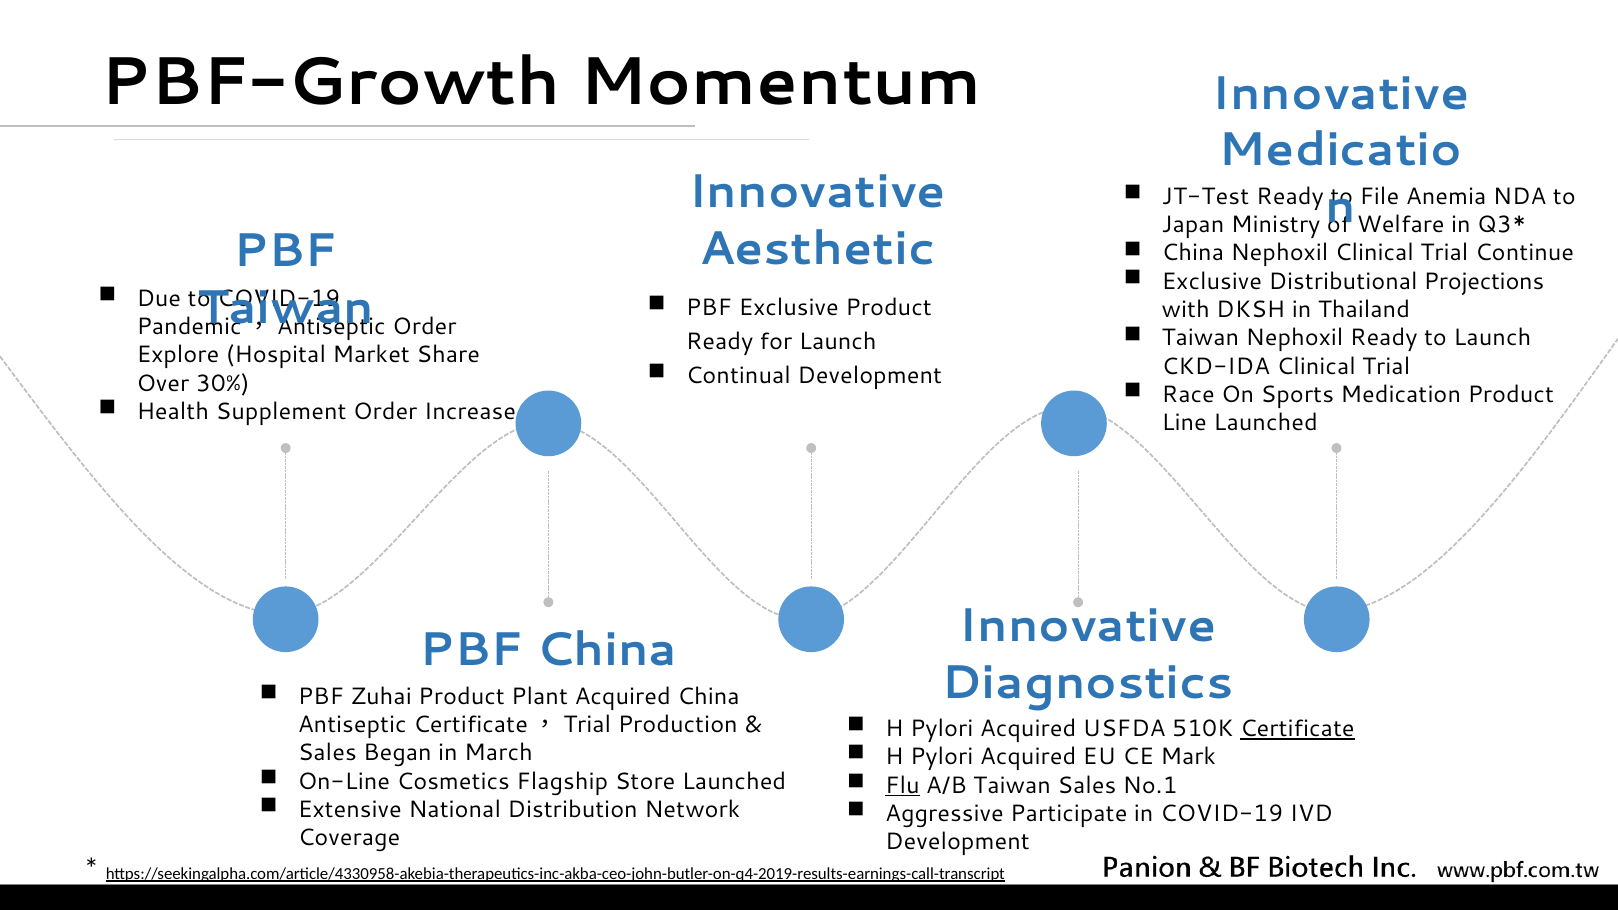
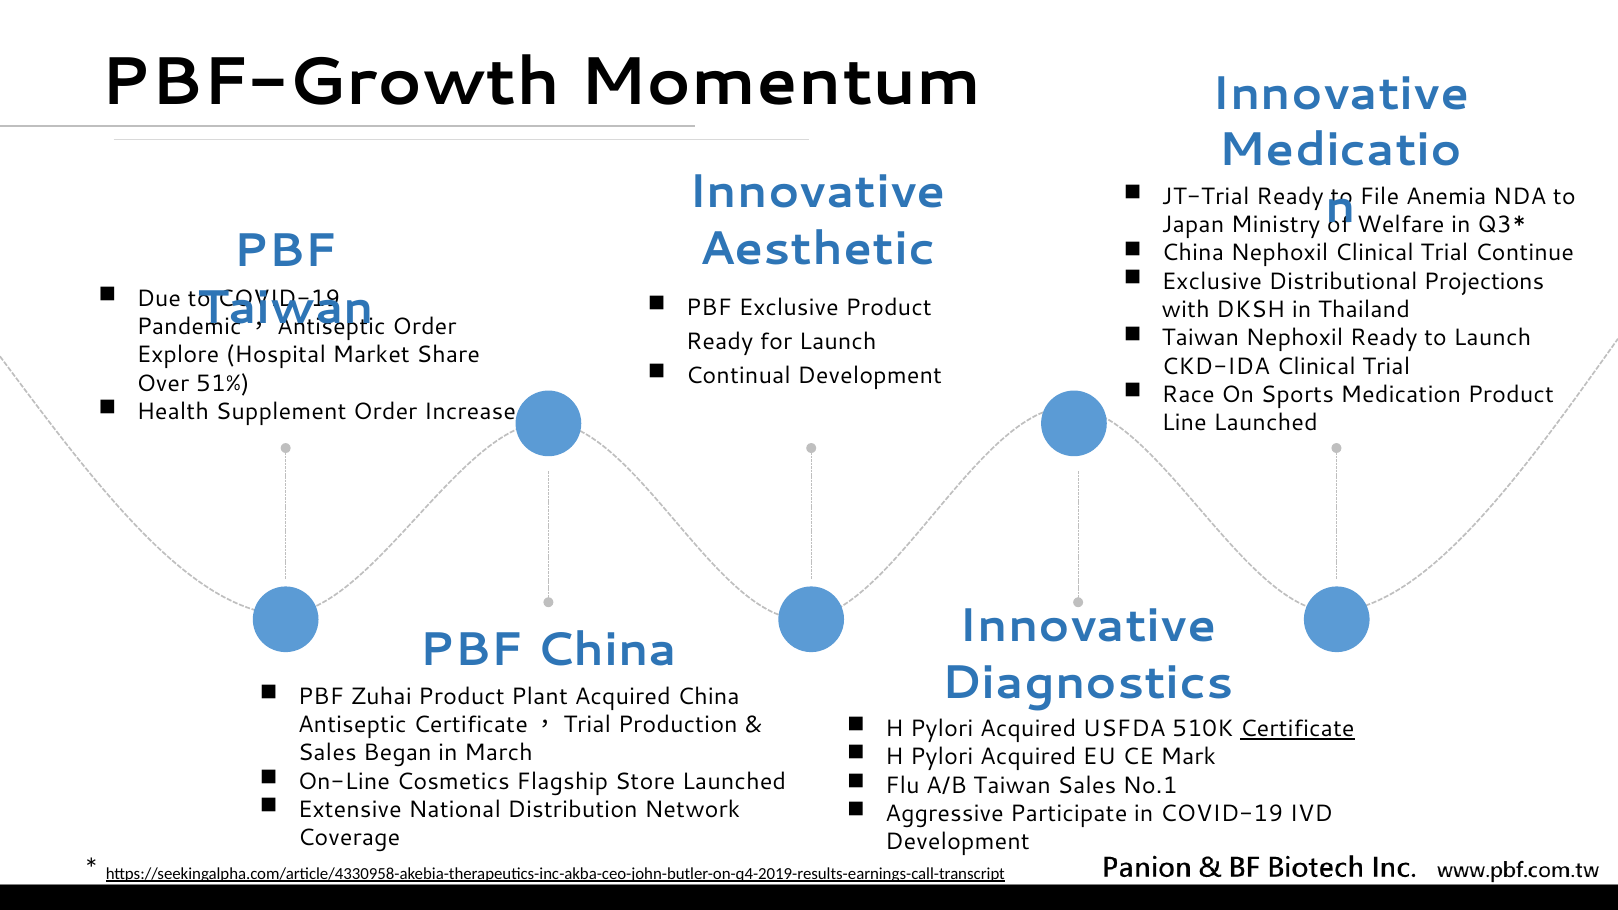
JT-Test: JT-Test -> JT-Trial
30%: 30% -> 51%
Flu underline: present -> none
